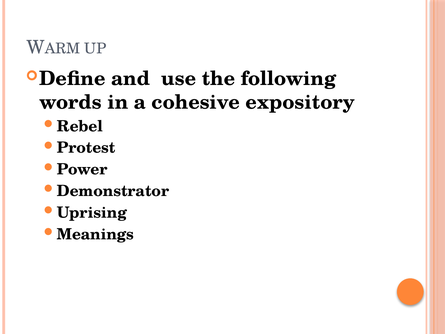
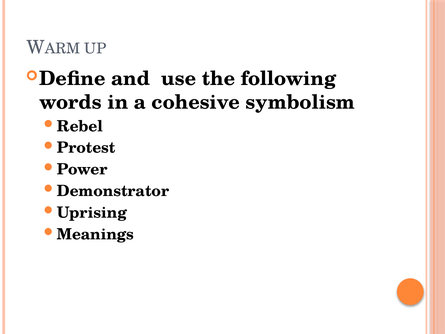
expository: expository -> symbolism
